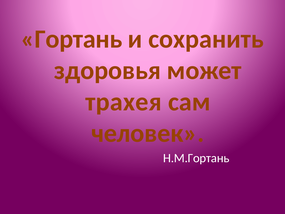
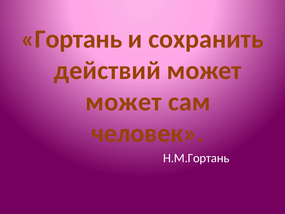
здоровья: здоровья -> действий
трахея at (123, 102): трахея -> может
